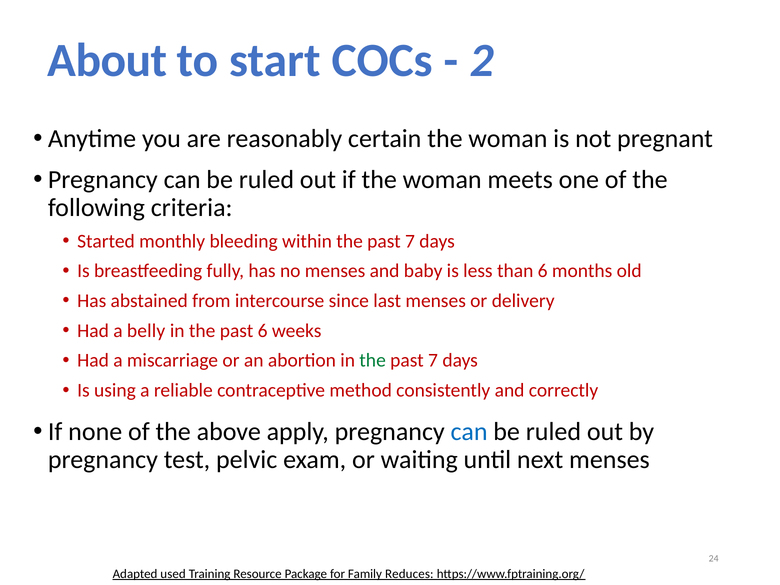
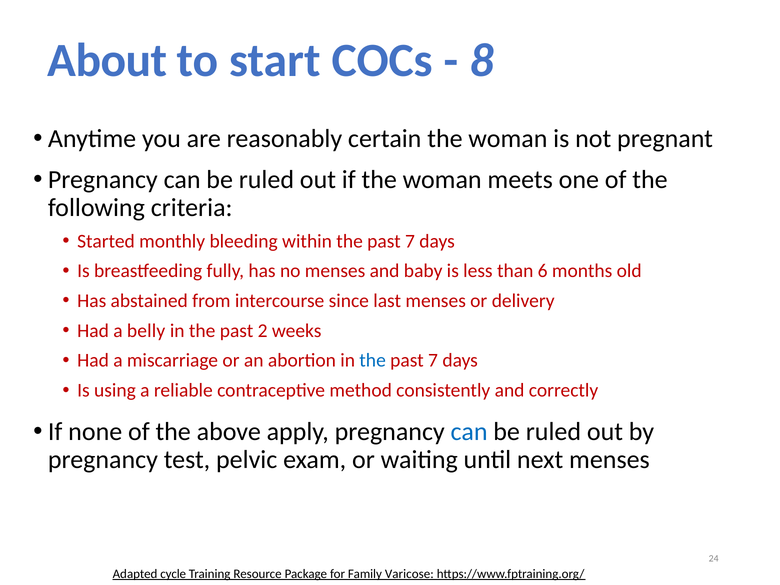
2: 2 -> 8
past 6: 6 -> 2
the at (373, 360) colour: green -> blue
used: used -> cycle
Reduces: Reduces -> Varicose
